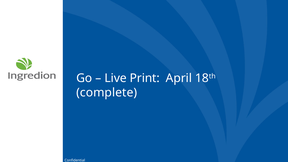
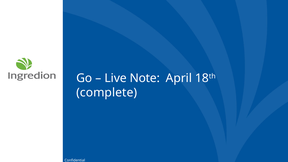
Print: Print -> Note
